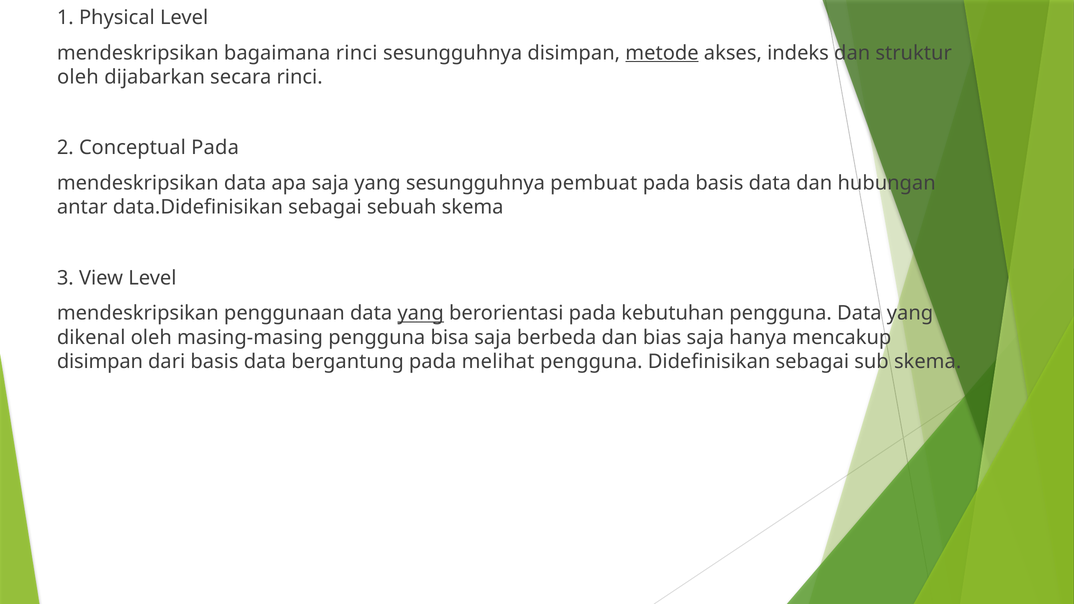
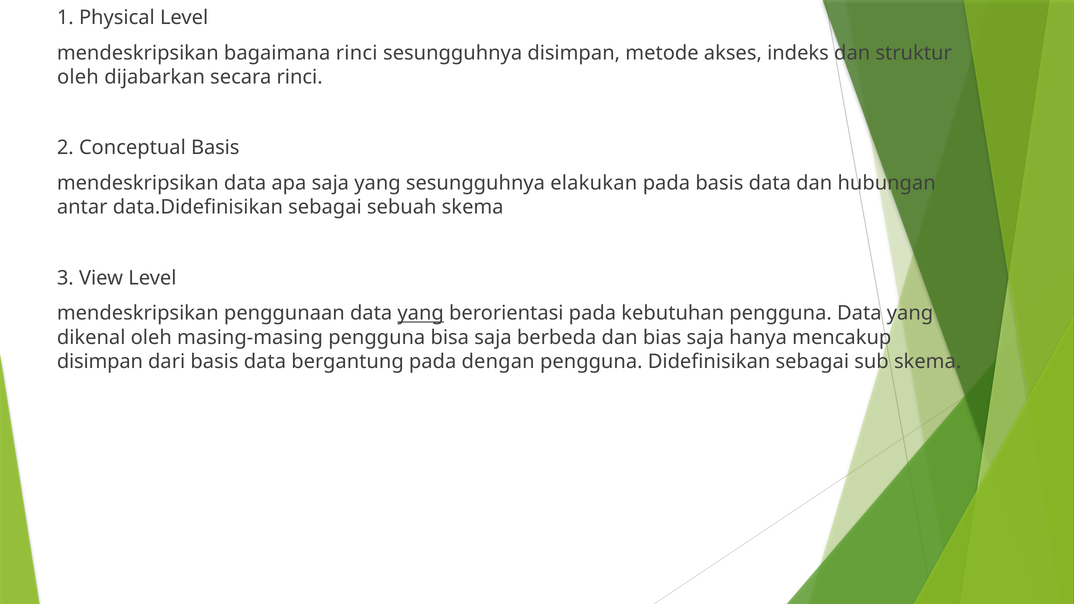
metode underline: present -> none
Conceptual Pada: Pada -> Basis
pembuat: pembuat -> elakukan
melihat: melihat -> dengan
